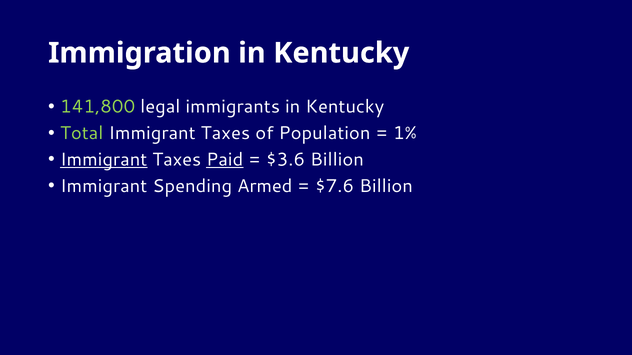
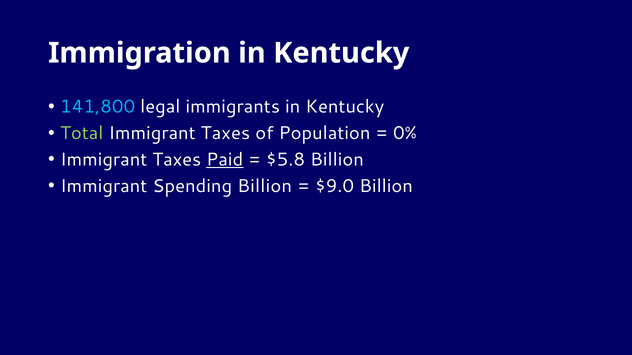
141,800 colour: light green -> light blue
1%: 1% -> 0%
Immigrant at (104, 160) underline: present -> none
$3.6: $3.6 -> $5.8
Spending Armed: Armed -> Billion
$7.6: $7.6 -> $9.0
